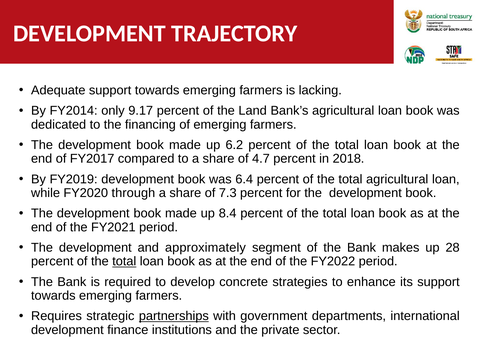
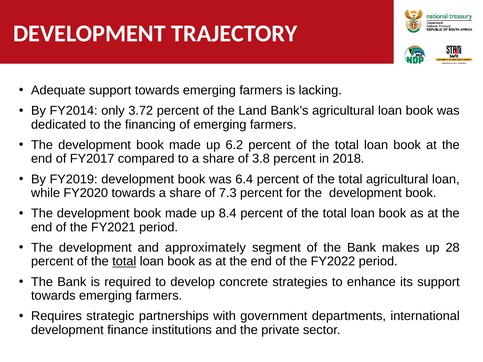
9.17: 9.17 -> 3.72
4.7: 4.7 -> 3.8
FY2020 through: through -> towards
partnerships underline: present -> none
